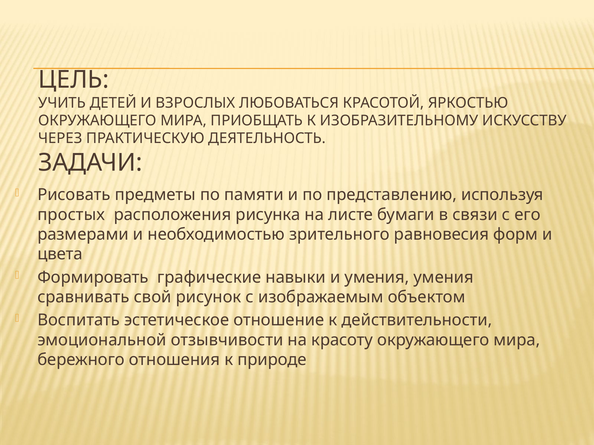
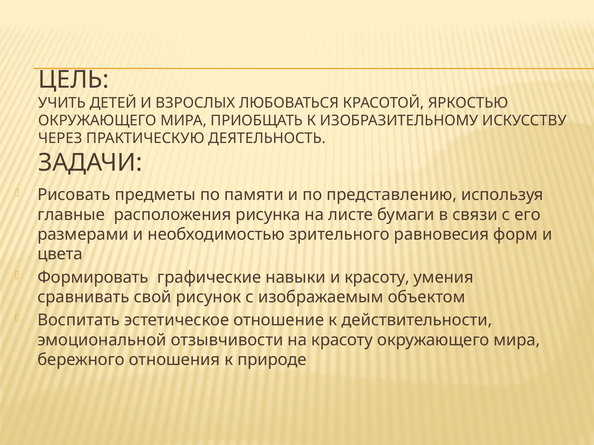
простых: простых -> главные
и умения: умения -> красоту
